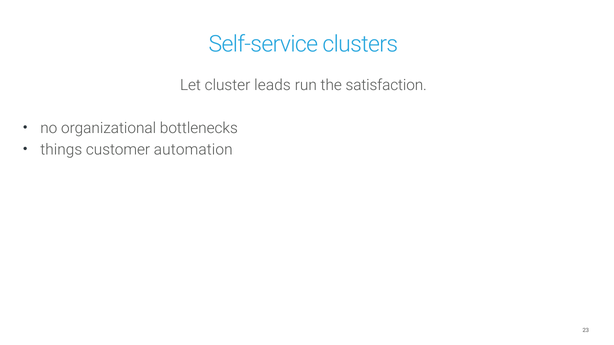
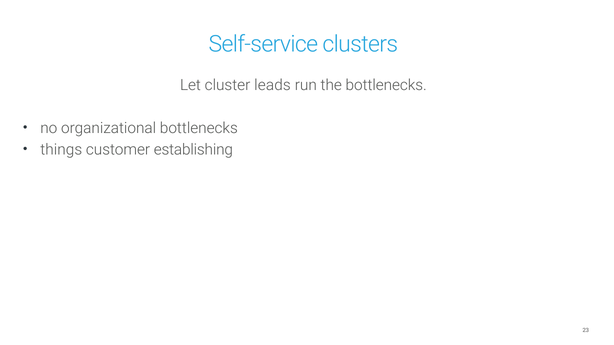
the satisfaction: satisfaction -> bottlenecks
automation: automation -> establishing
